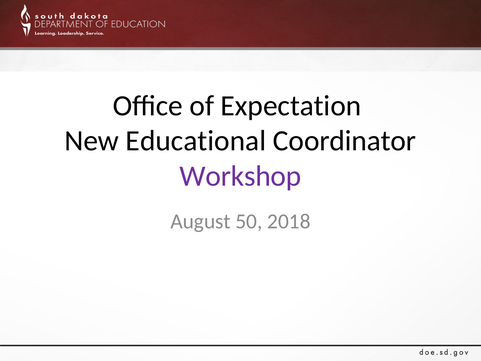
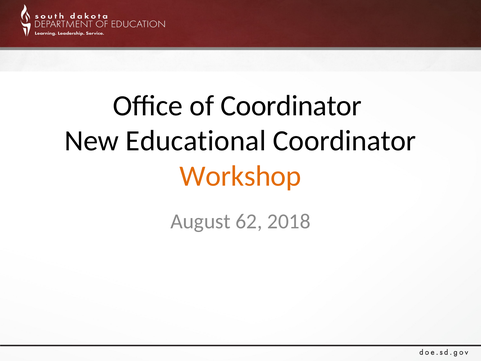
of Expectation: Expectation -> Coordinator
Workshop colour: purple -> orange
50: 50 -> 62
